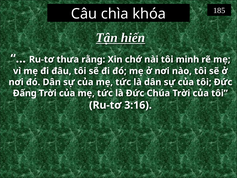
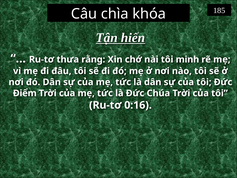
Đấng: Đấng -> Điểm
3:16: 3:16 -> 0:16
